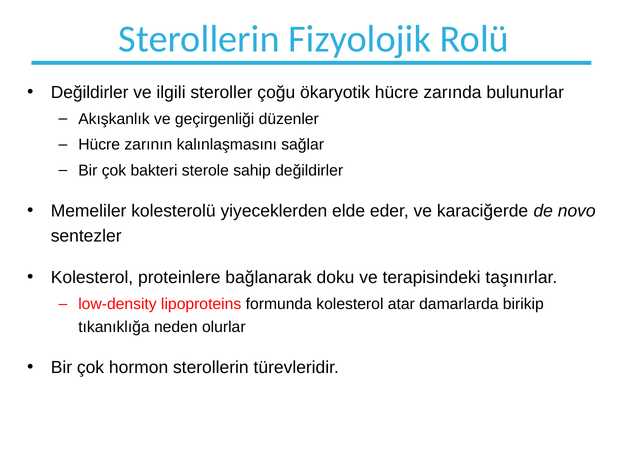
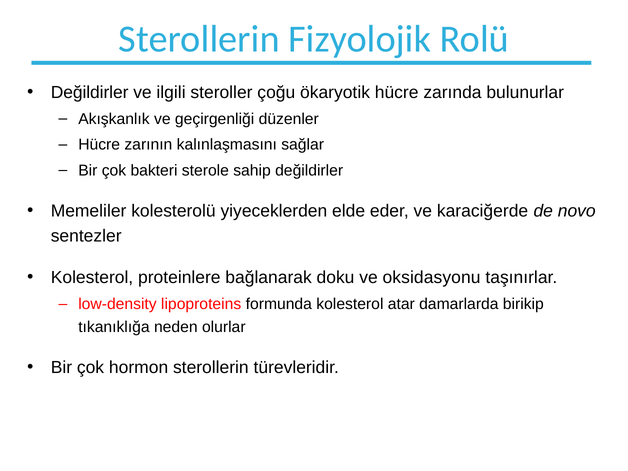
terapisindeki: terapisindeki -> oksidasyonu
